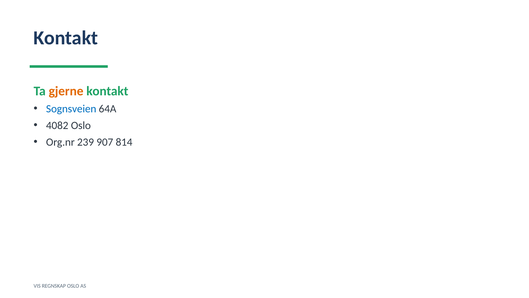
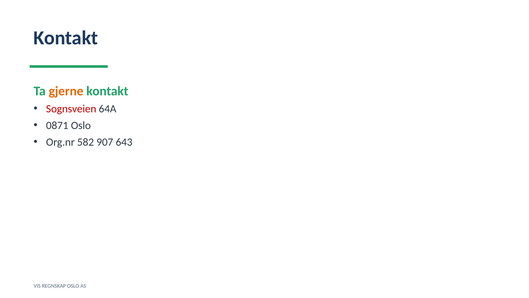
Sognsveien colour: blue -> red
4082: 4082 -> 0871
239: 239 -> 582
814: 814 -> 643
